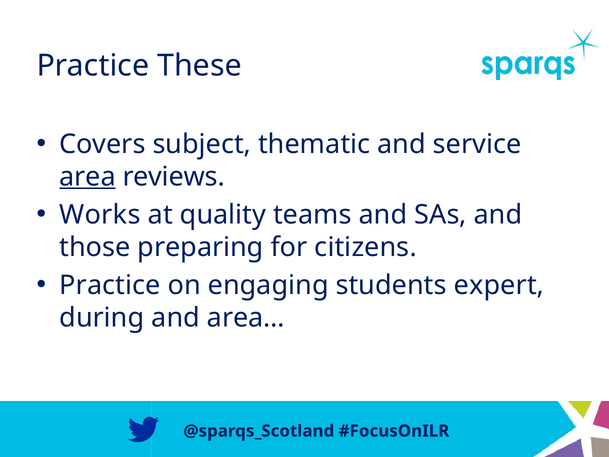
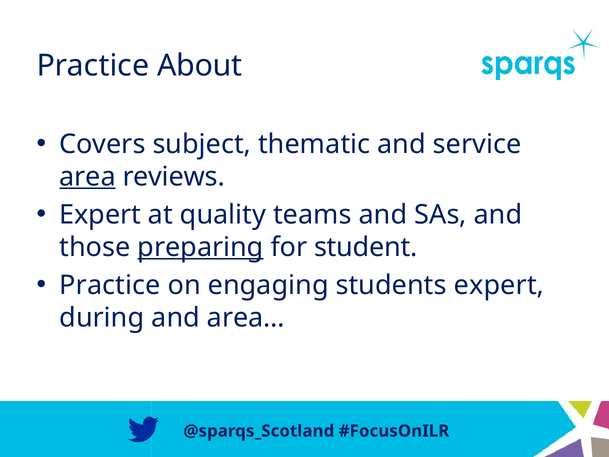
These: These -> About
Works at (100, 215): Works -> Expert
preparing underline: none -> present
citizens: citizens -> student
